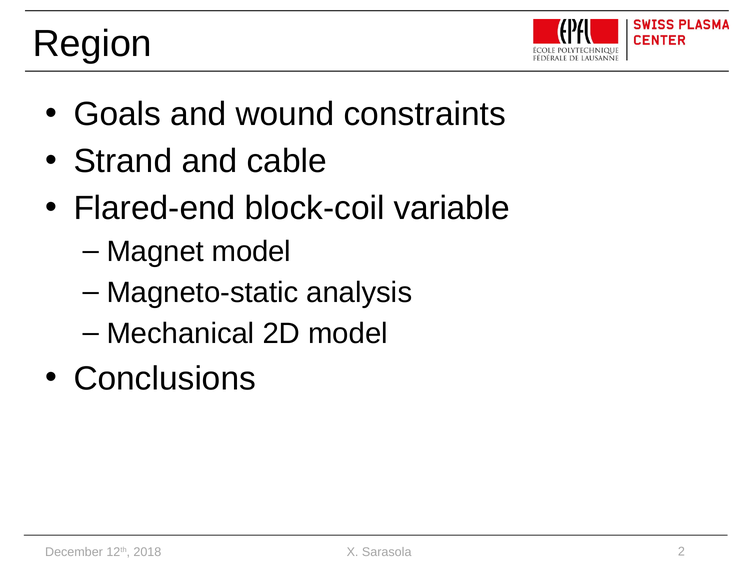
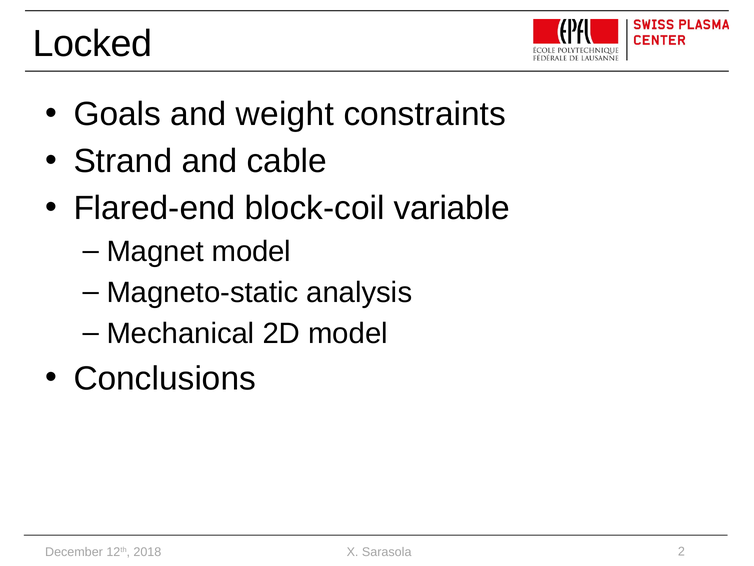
Region: Region -> Locked
wound: wound -> weight
